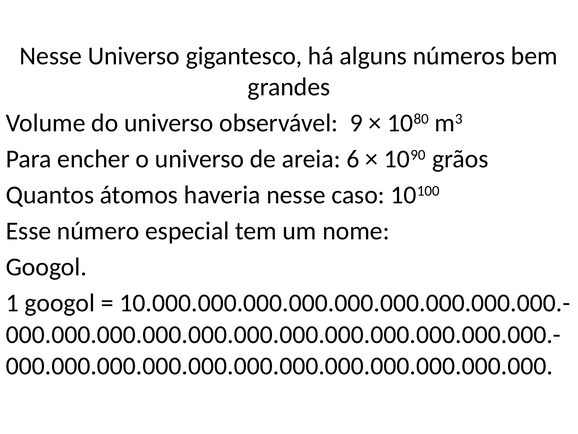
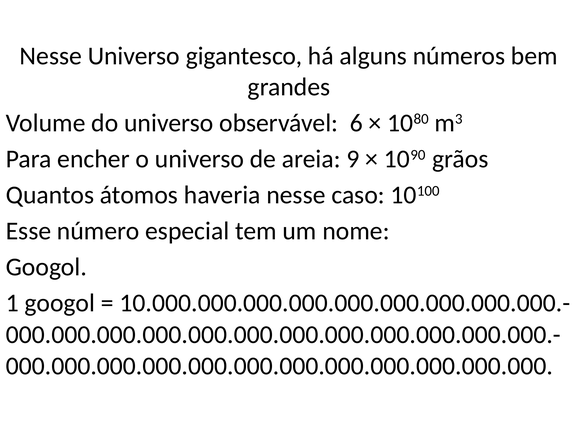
9: 9 -> 6
6: 6 -> 9
